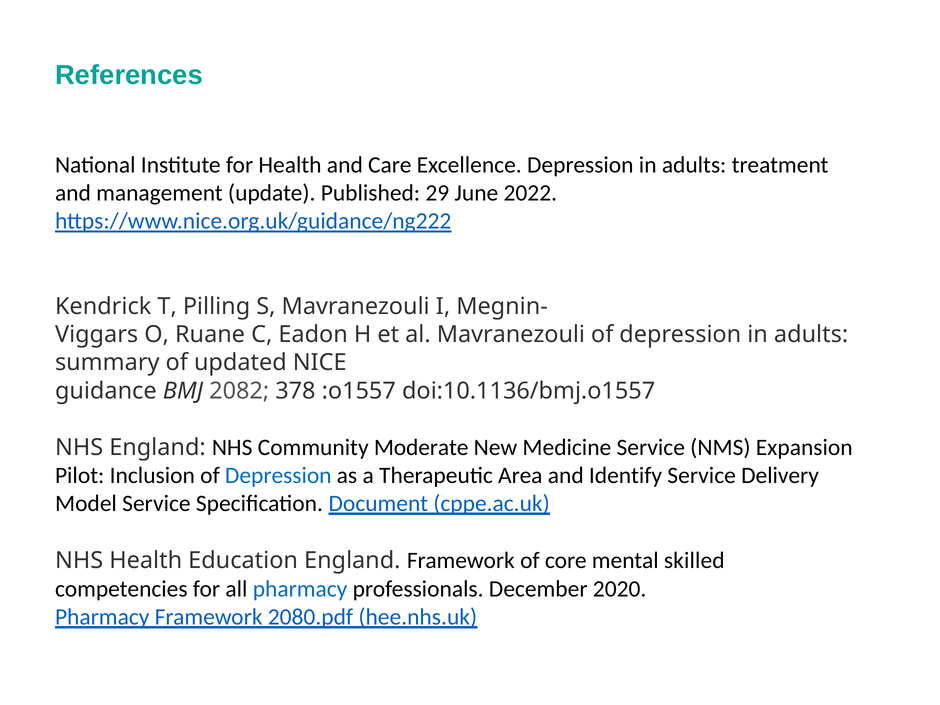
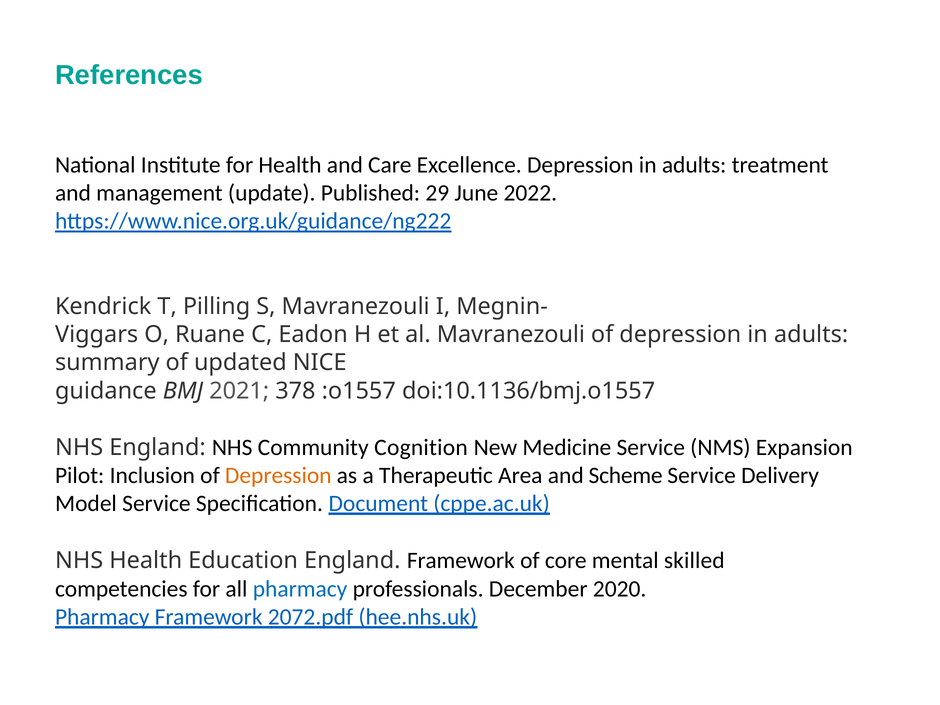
2082: 2082 -> 2021
Moderate: Moderate -> Cognition
Depression at (278, 475) colour: blue -> orange
Identify: Identify -> Scheme
2080.pdf: 2080.pdf -> 2072.pdf
